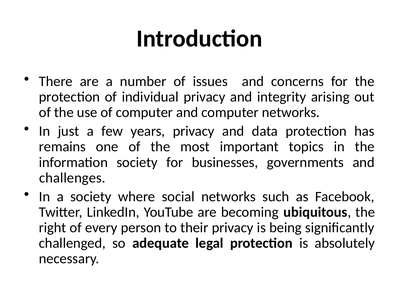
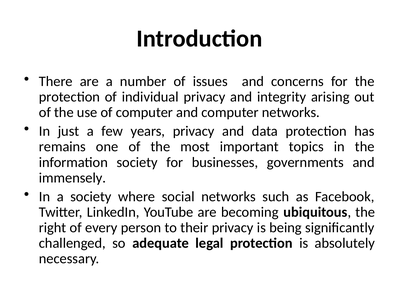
challenges: challenges -> immensely
